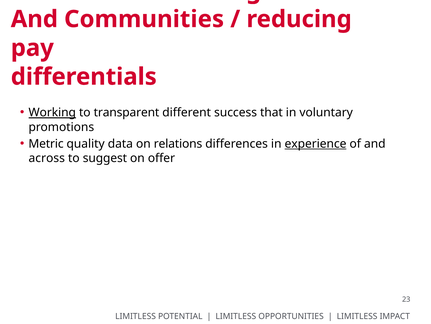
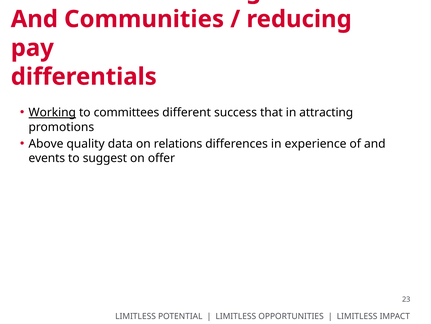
transparent: transparent -> committees
voluntary: voluntary -> attracting
Metric: Metric -> Above
experience underline: present -> none
across: across -> events
